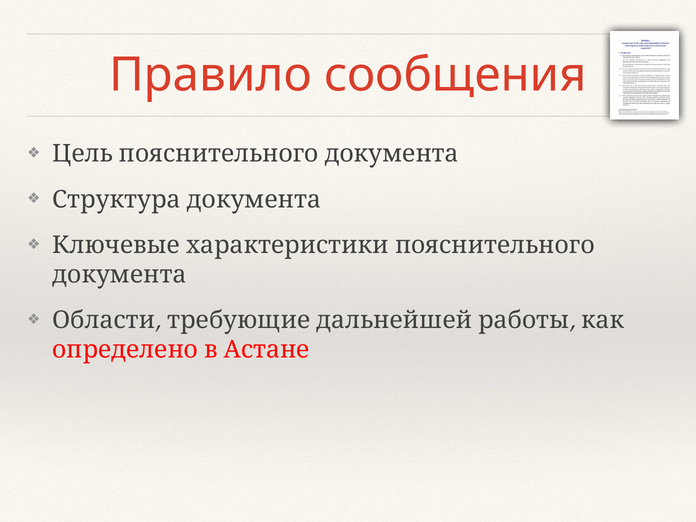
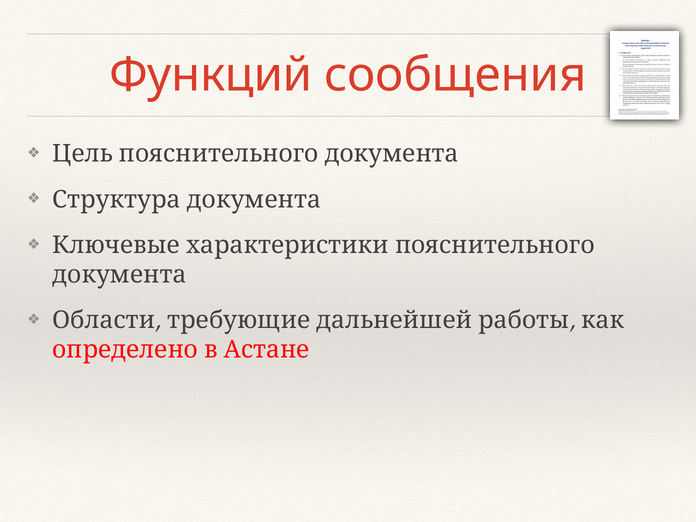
Правило: Правило -> Функций
